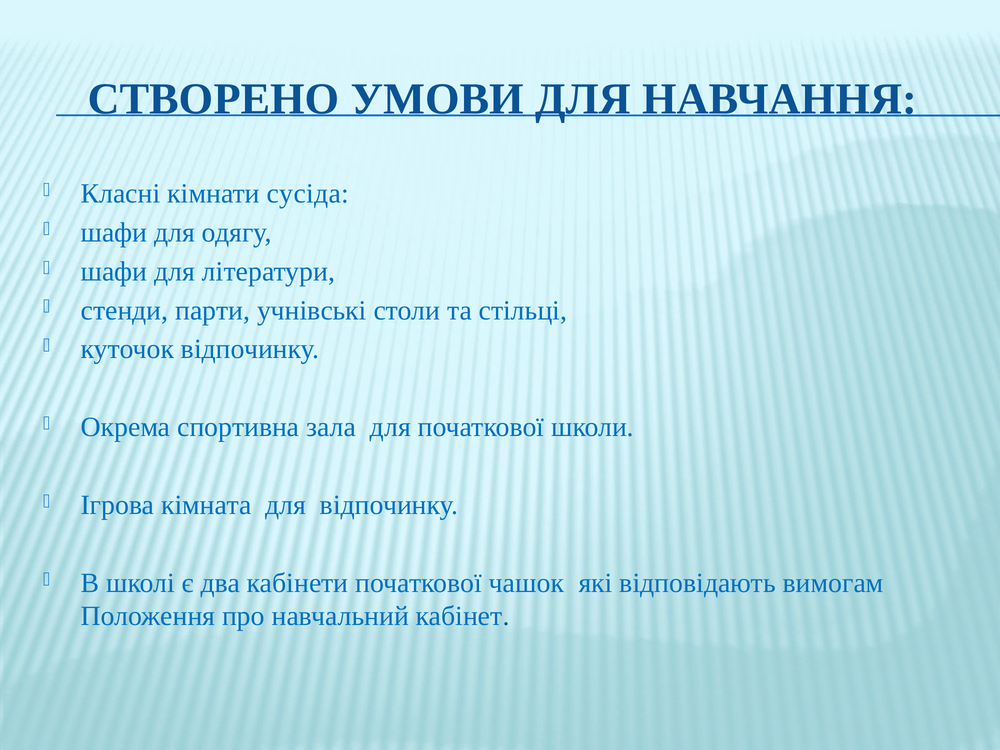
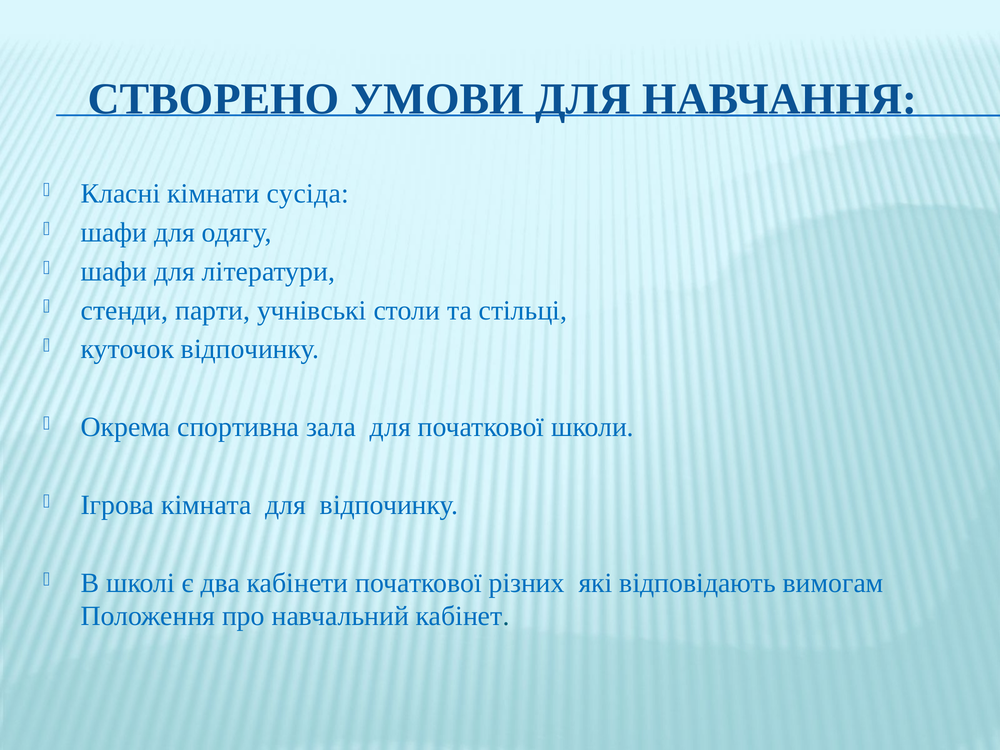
чашок: чашок -> різних
